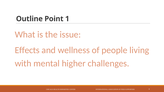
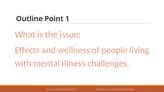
higher: higher -> illness
